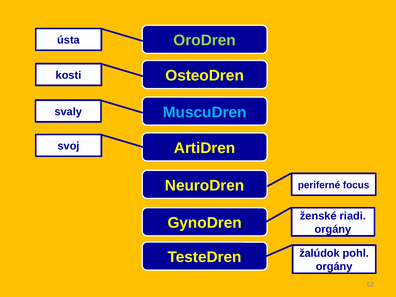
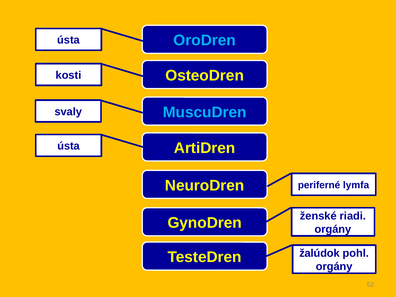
OroDren colour: light green -> light blue
svoj at (69, 146): svoj -> ústa
focus: focus -> lymfa
